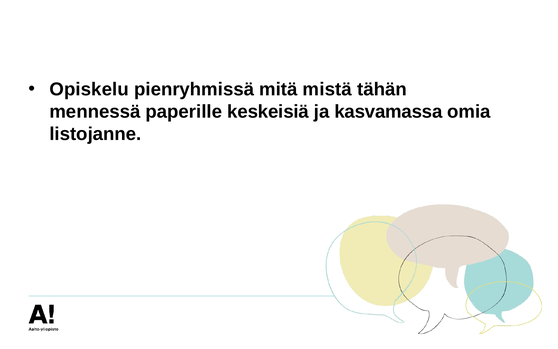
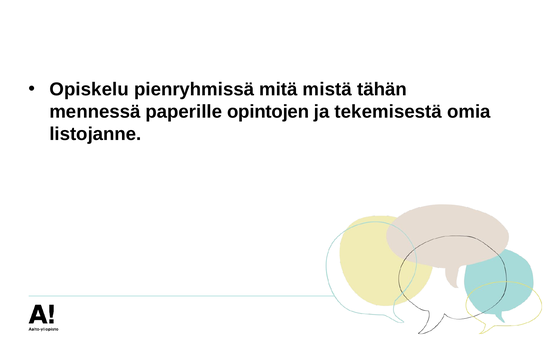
keskeisiä: keskeisiä -> opintojen
kasvamassa: kasvamassa -> tekemisestä
